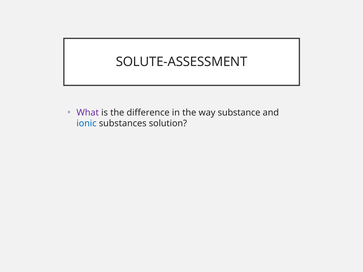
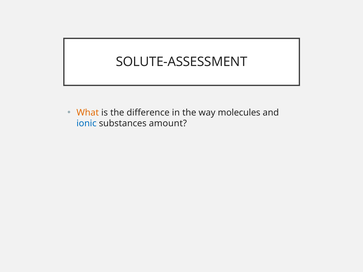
What colour: purple -> orange
substance: substance -> molecules
solution: solution -> amount
